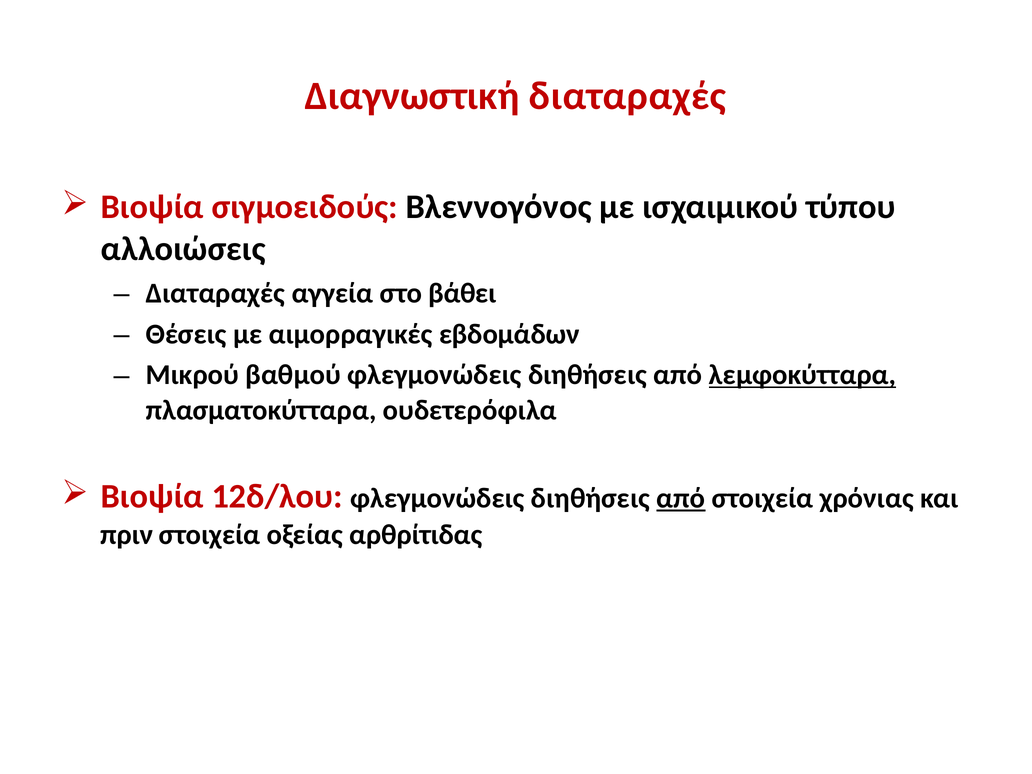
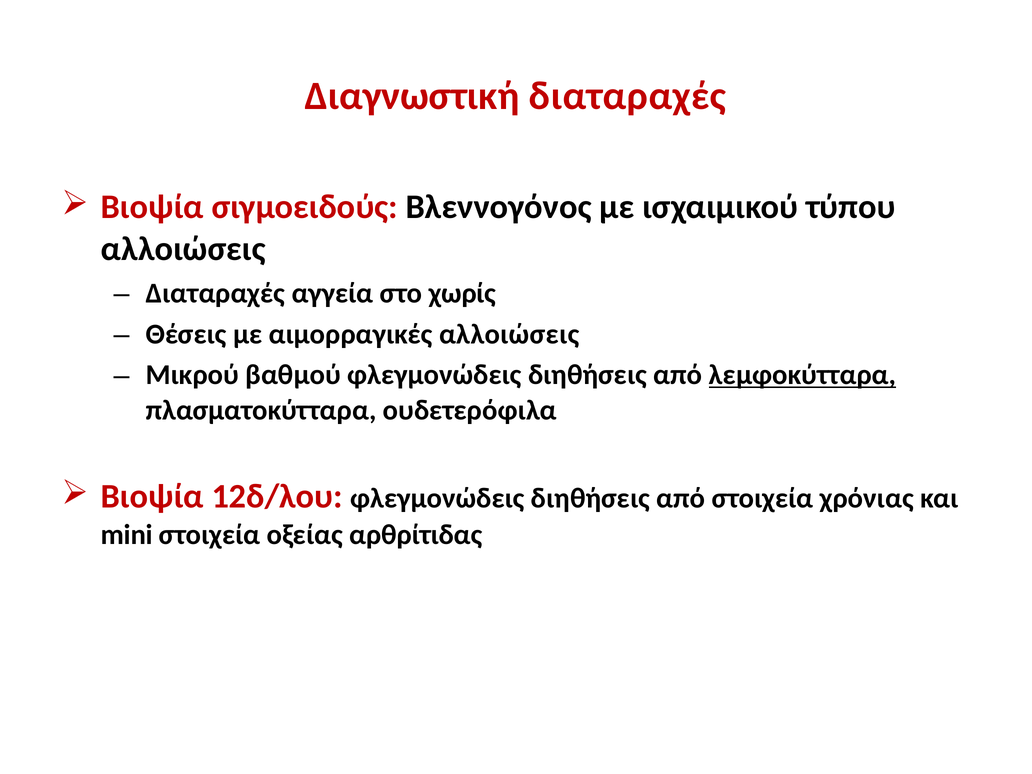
βάθει: βάθει -> χωρίς
αιμορραγικές εβδομάδων: εβδομάδων -> αλλοιώσεις
από at (681, 498) underline: present -> none
πριν: πριν -> mini
